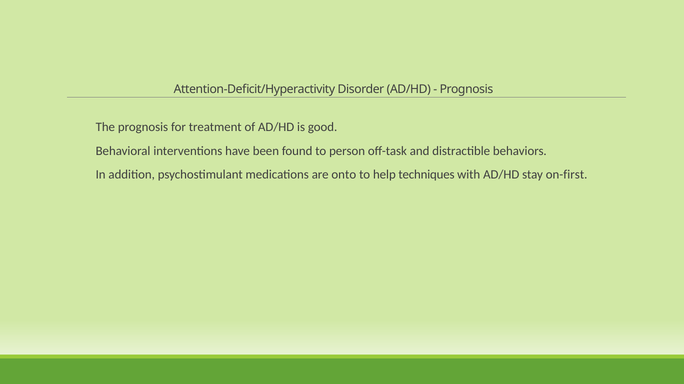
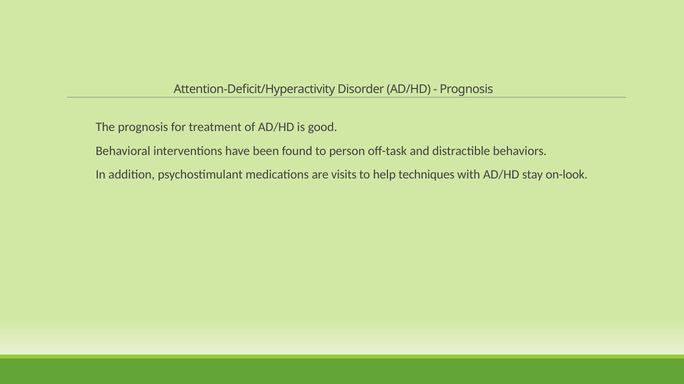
onto: onto -> visits
on-first: on-first -> on-look
